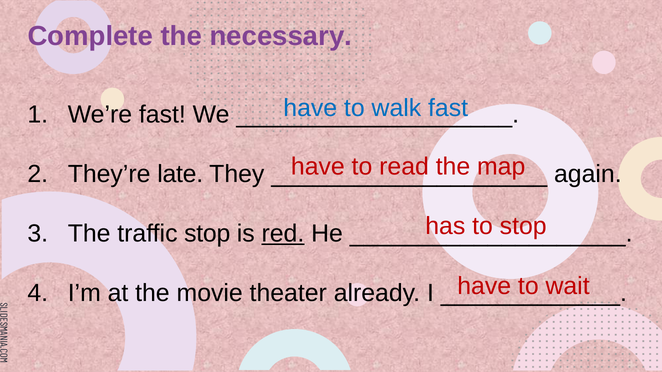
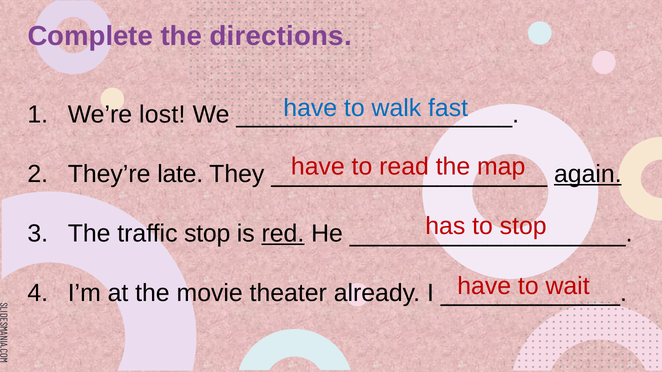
necessary: necessary -> directions
We’re fast: fast -> lost
again underline: none -> present
